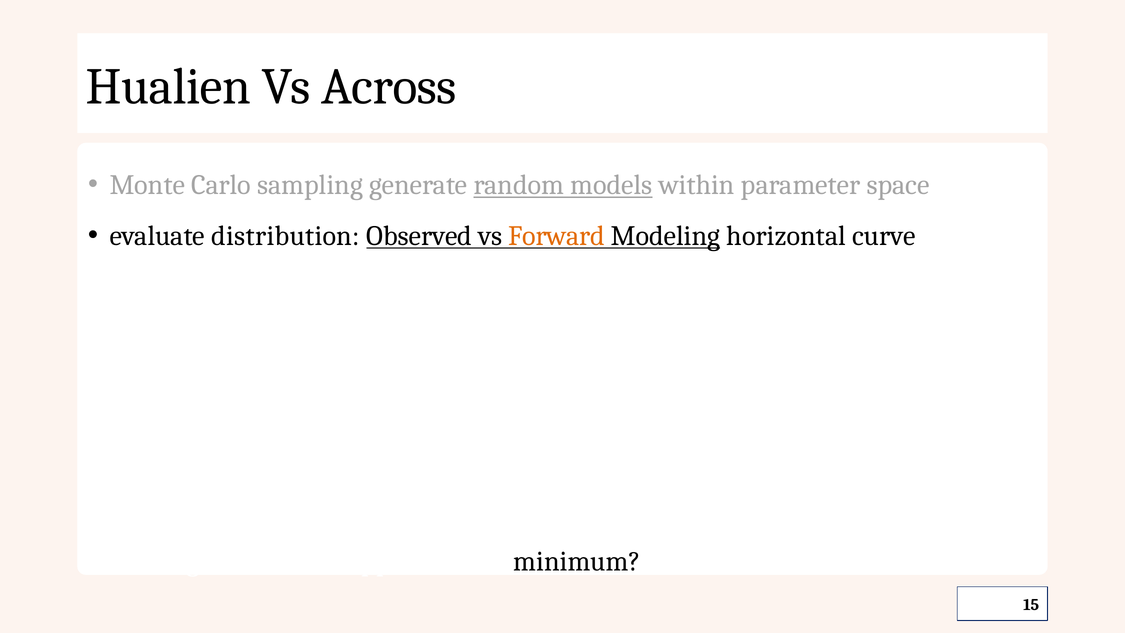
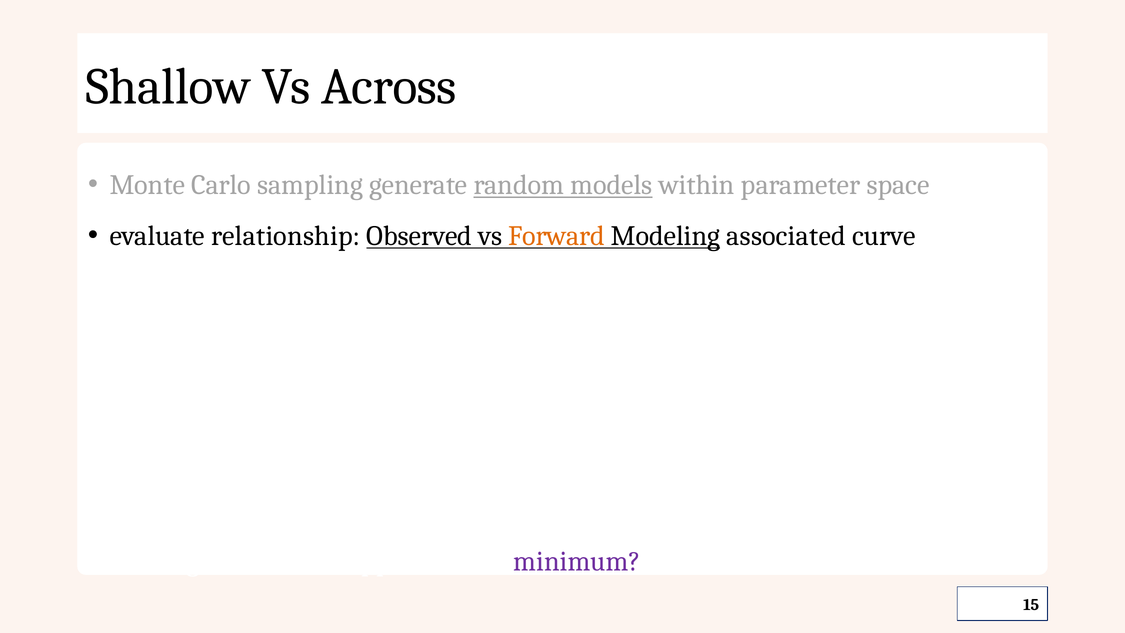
Hualien: Hualien -> Shallow
distribution: distribution -> relationship
horizontal: horizontal -> associated
minimum colour: black -> purple
